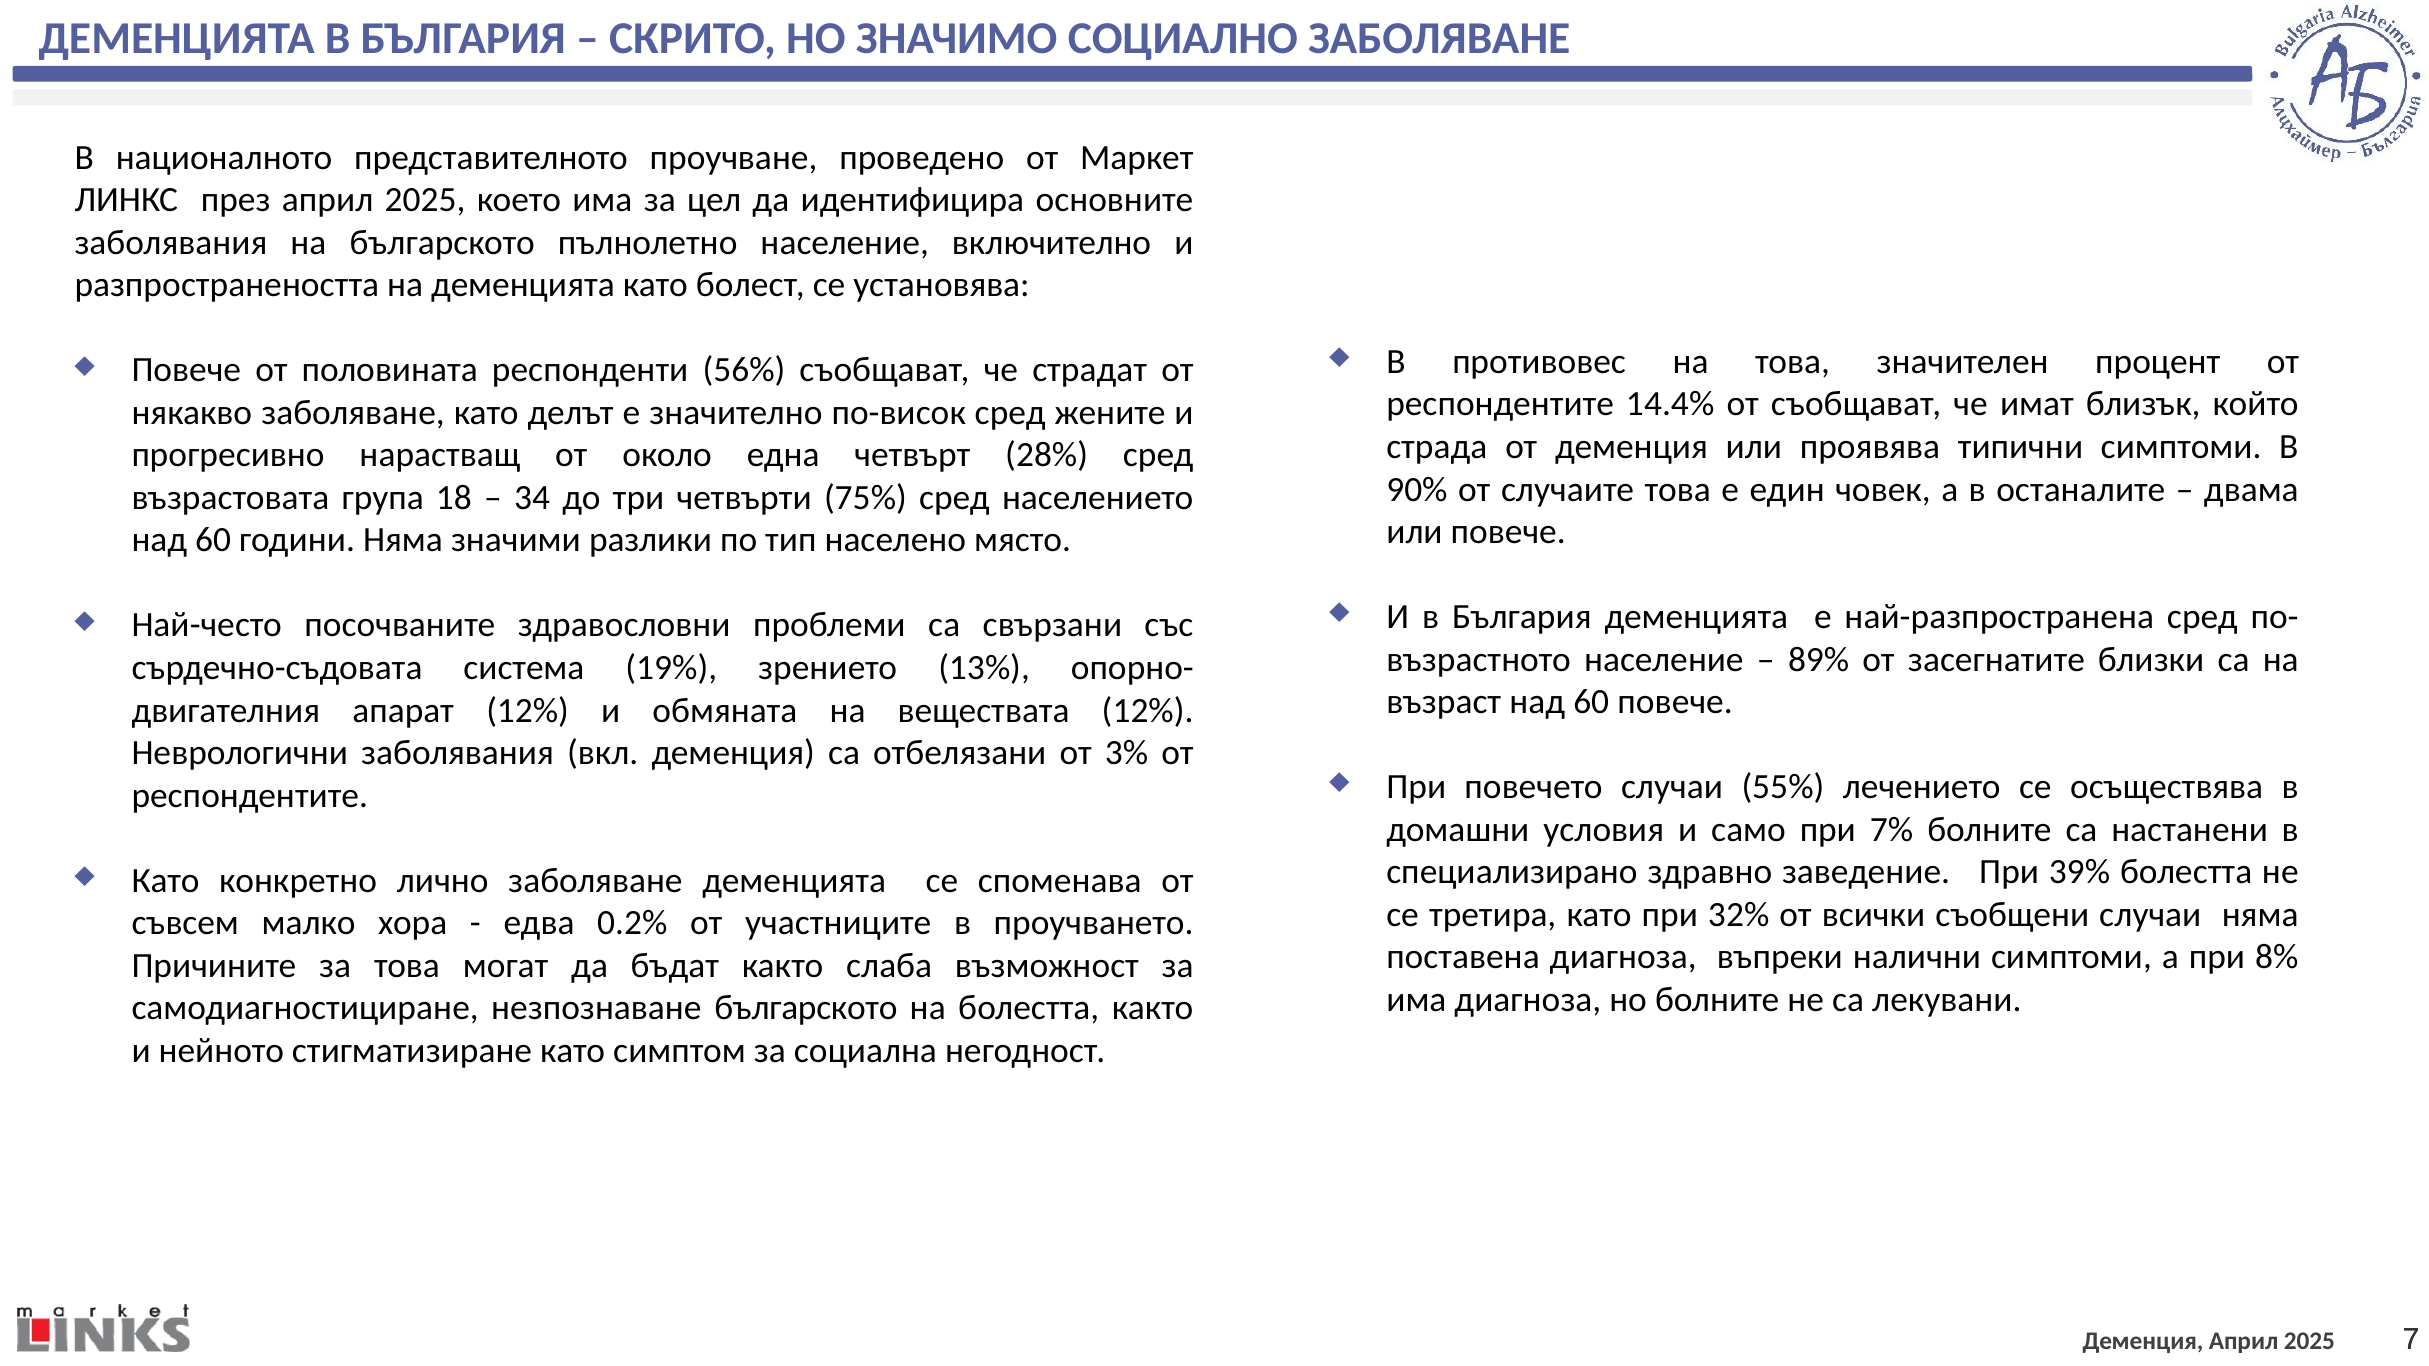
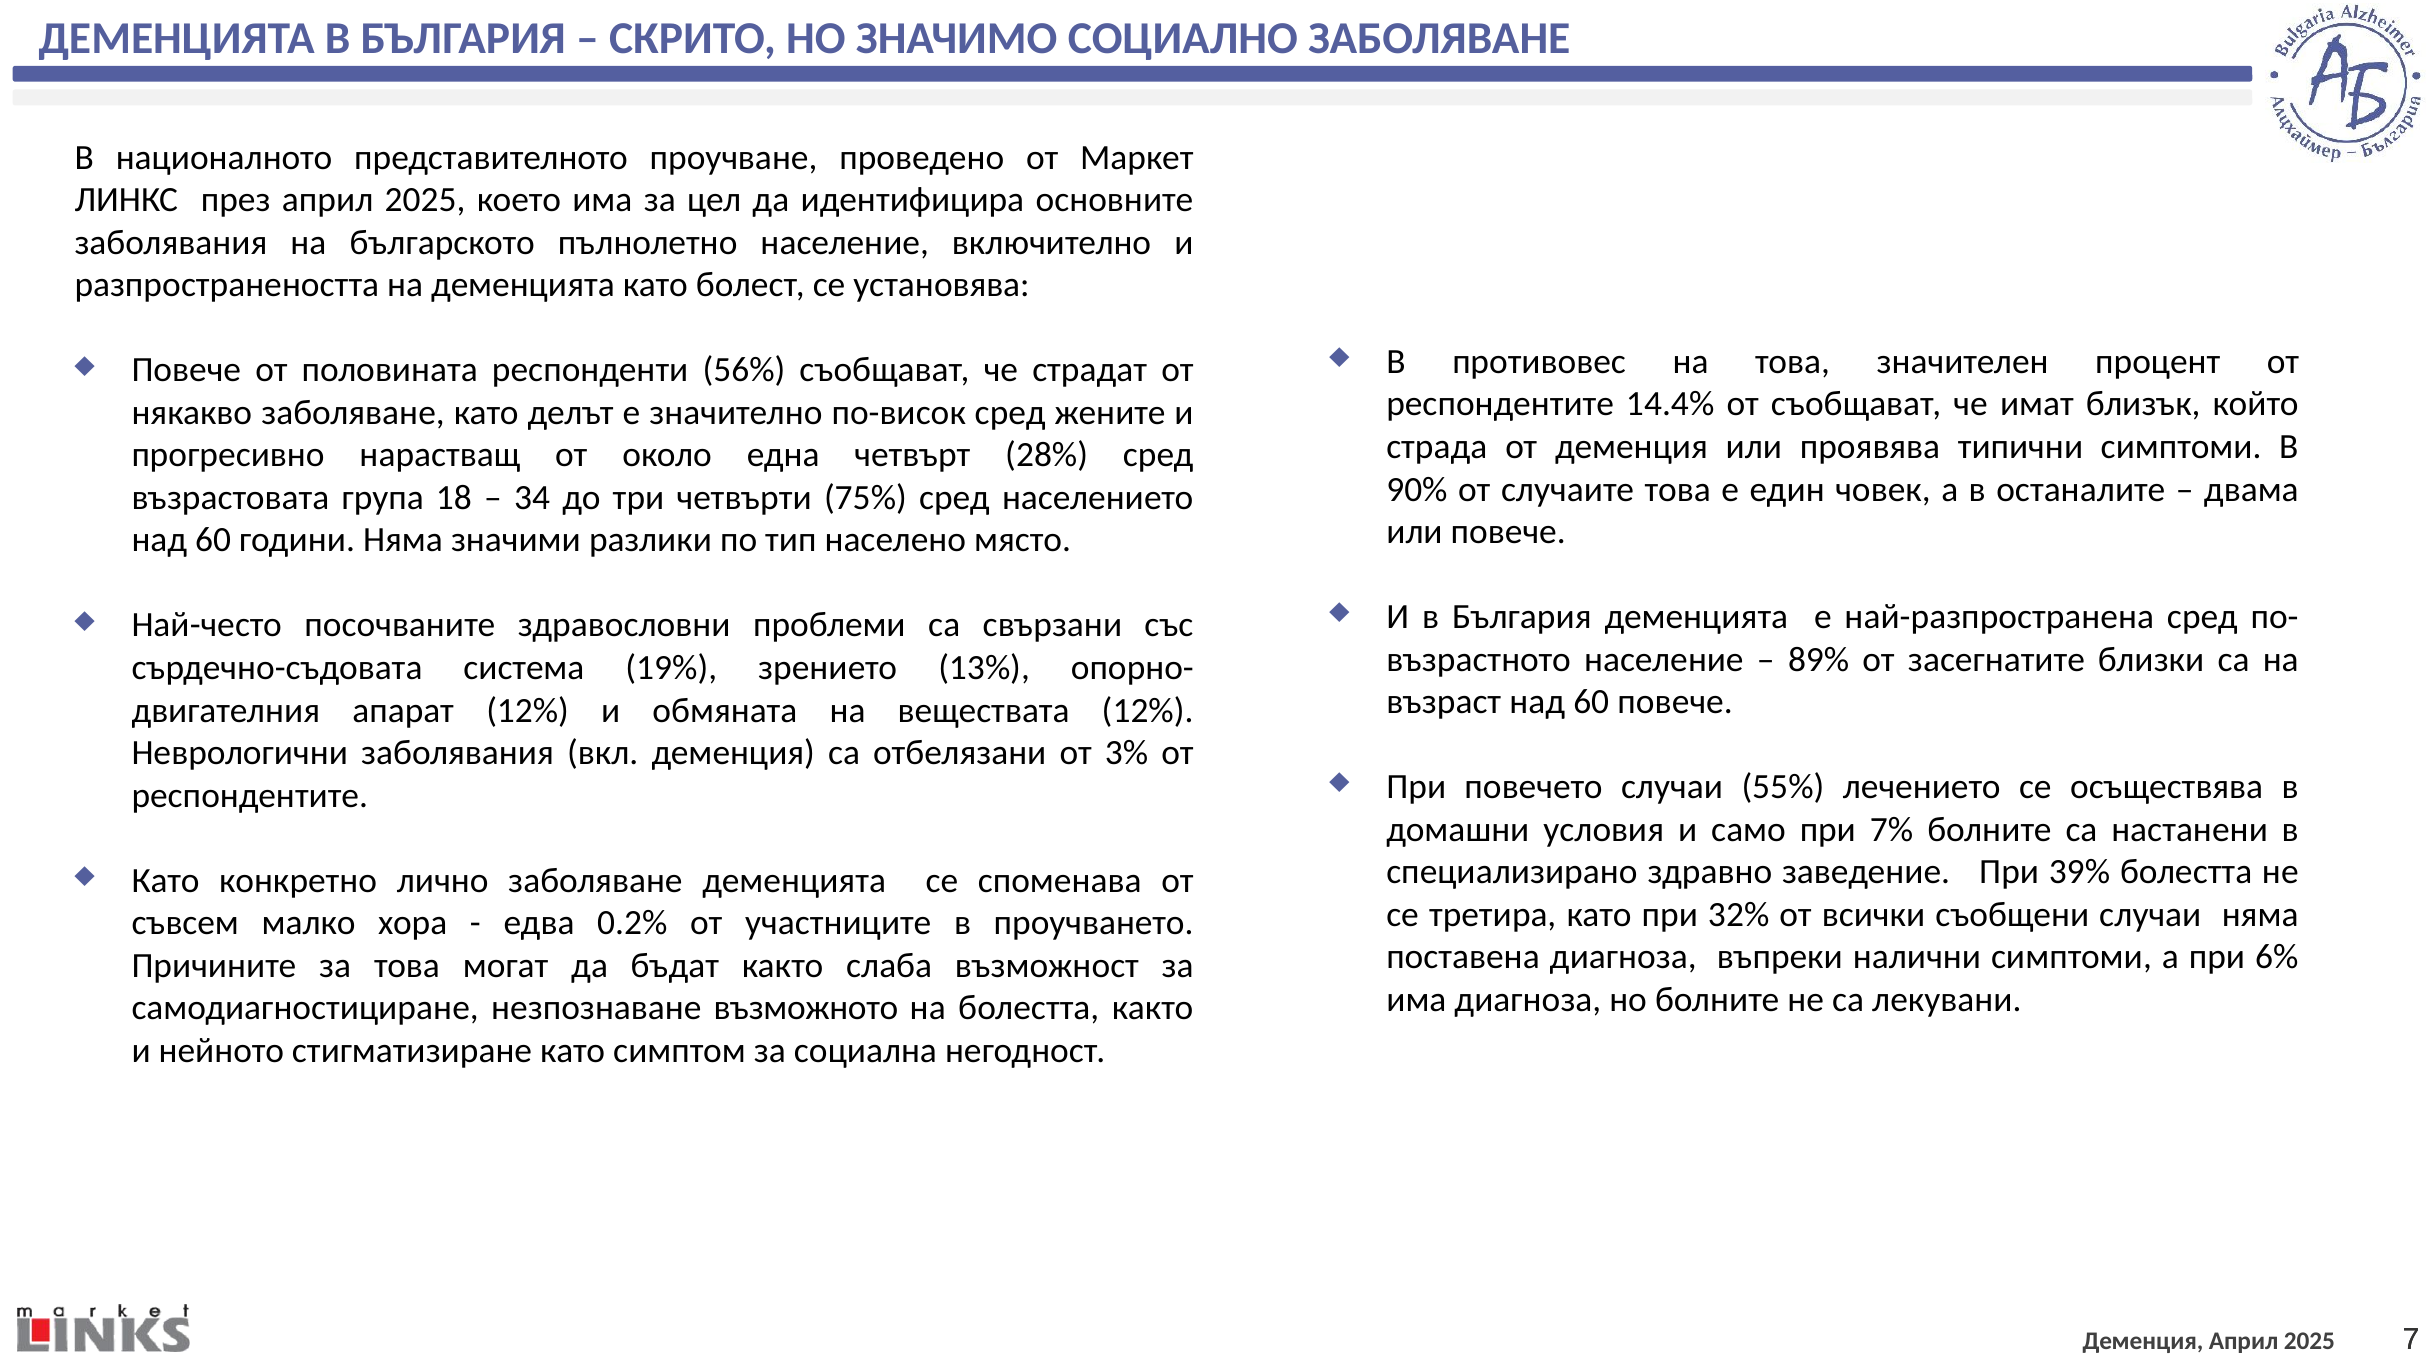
8%: 8% -> 6%
незпознаване българското: българското -> възможното
